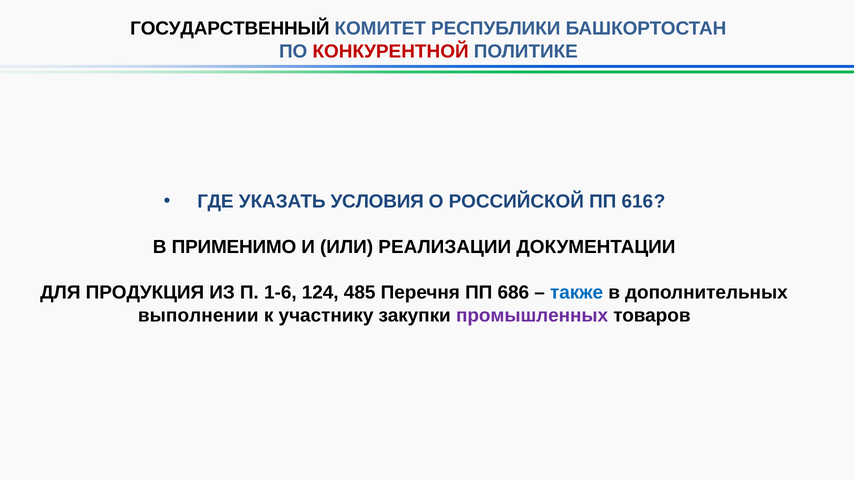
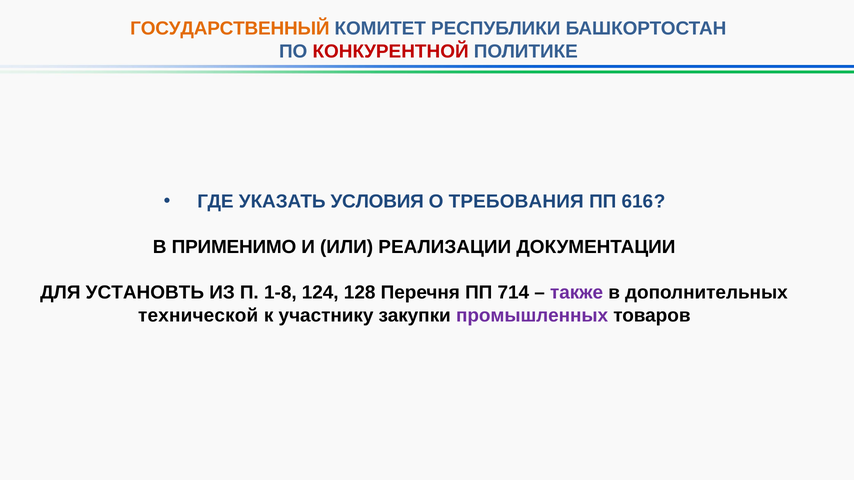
ГОСУДАРСТВЕННЫЙ colour: black -> orange
РОССИЙСКОЙ: РОССИЙСКОЙ -> ТРЕБОВАНИЯ
ПРОДУКЦИЯ: ПРОДУКЦИЯ -> УСТАНОВТЬ
1-6: 1-6 -> 1-8
485: 485 -> 128
686: 686 -> 714
также colour: blue -> purple
выполнении: выполнении -> технической
